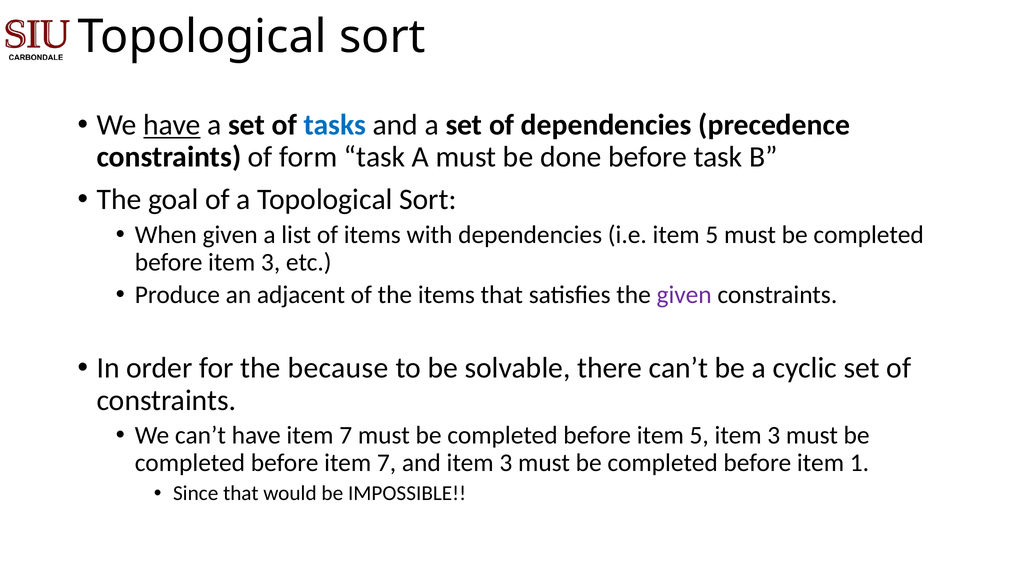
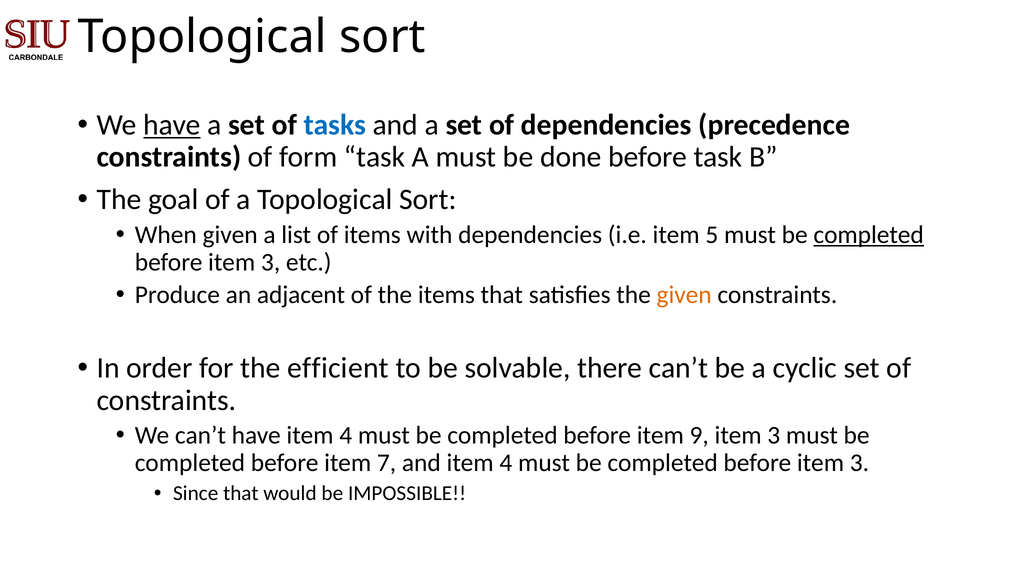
completed at (869, 235) underline: none -> present
given at (684, 295) colour: purple -> orange
because: because -> efficient
have item 7: 7 -> 4
before item 5: 5 -> 9
and item 3: 3 -> 4
1 at (859, 463): 1 -> 3
